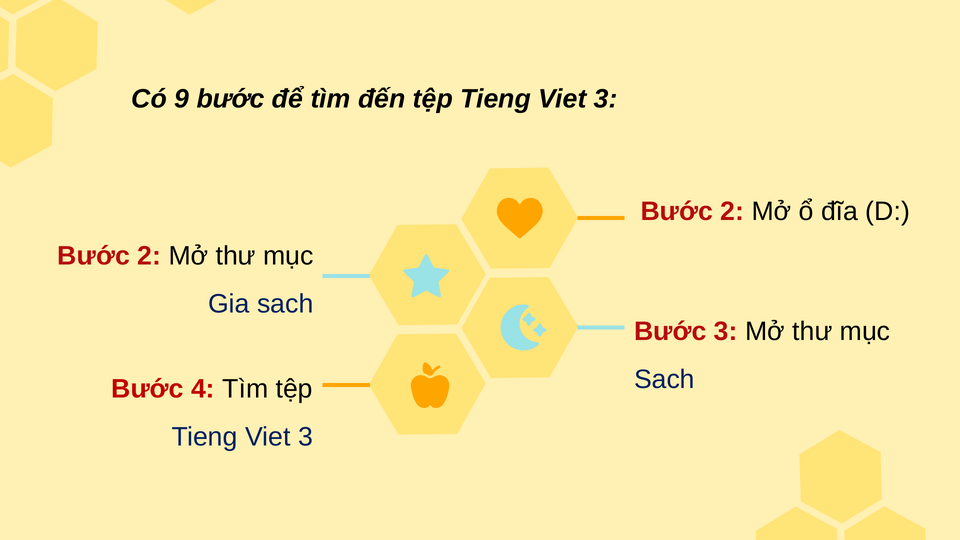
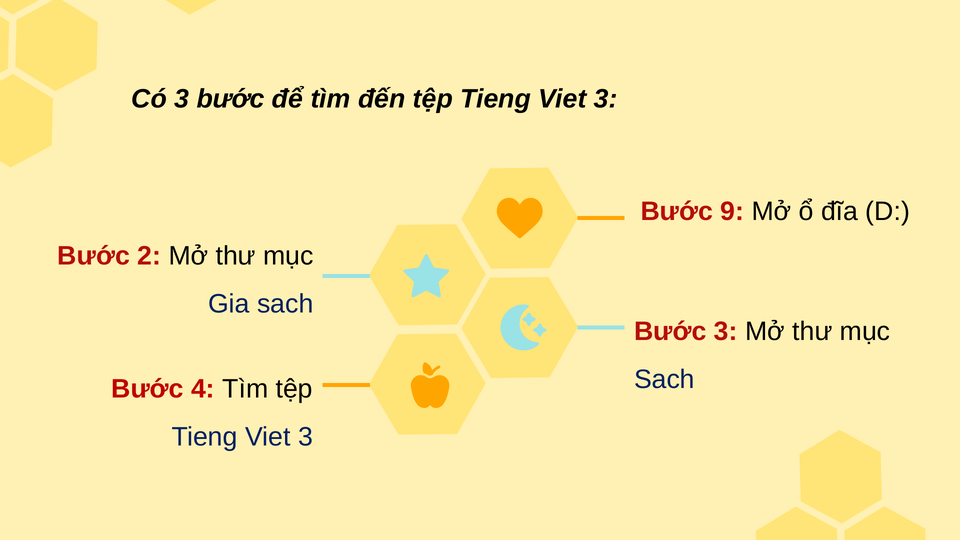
Có 9: 9 -> 3
2 at (732, 211): 2 -> 9
